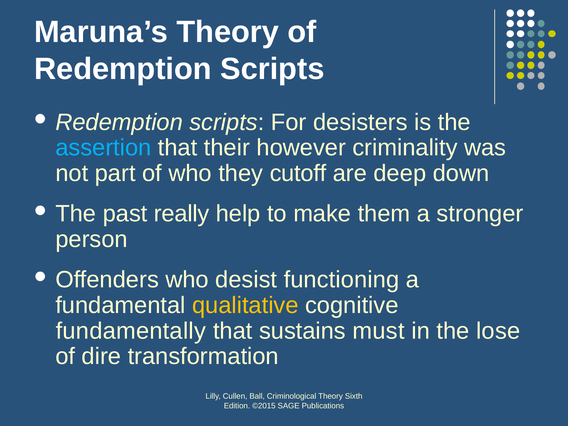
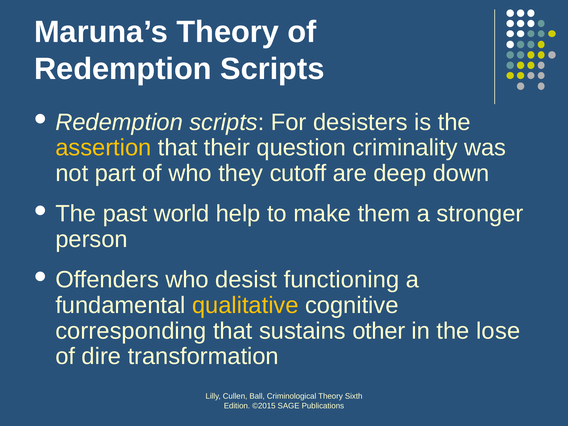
assertion colour: light blue -> yellow
however: however -> question
really: really -> world
fundamentally: fundamentally -> corresponding
must: must -> other
